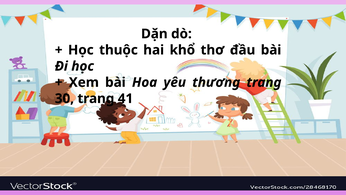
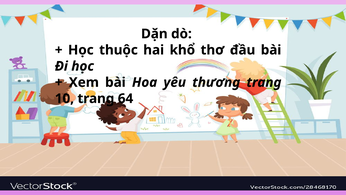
30: 30 -> 10
41: 41 -> 64
